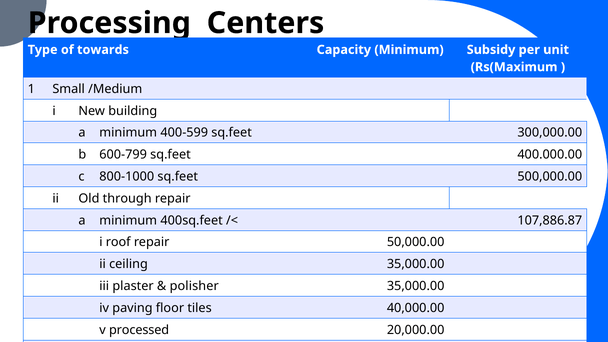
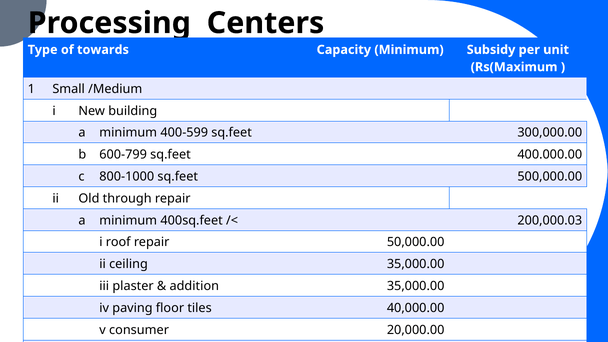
107,886.87: 107,886.87 -> 200,000.03
polisher: polisher -> addition
processed: processed -> consumer
